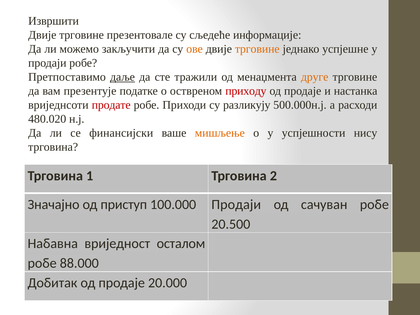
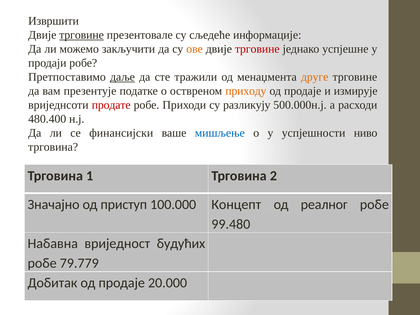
трговине at (82, 35) underline: none -> present
трговине at (257, 49) colour: orange -> red
приходу colour: red -> orange
настанка: настанка -> измирује
480.020: 480.020 -> 480.400
мишљење colour: orange -> blue
нису: нису -> ниво
100.000 Продаји: Продаји -> Концепт
сачуван: сачуван -> реалног
20.500: 20.500 -> 99.480
осталом: осталом -> будућих
88.000: 88.000 -> 79.779
